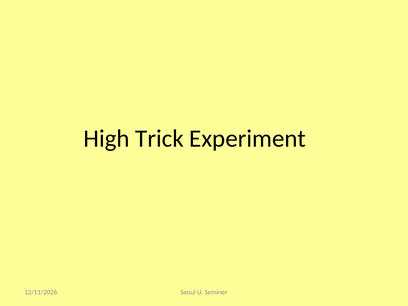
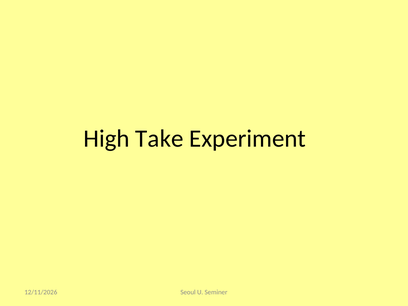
Trick: Trick -> Take
